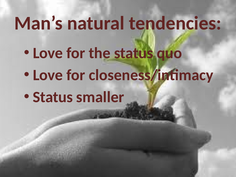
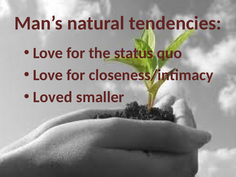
Status at (53, 97): Status -> Loved
